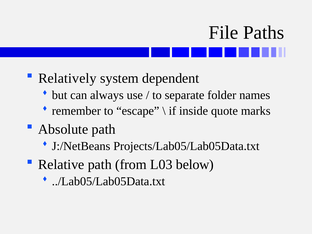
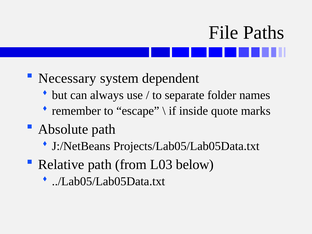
Relatively: Relatively -> Necessary
